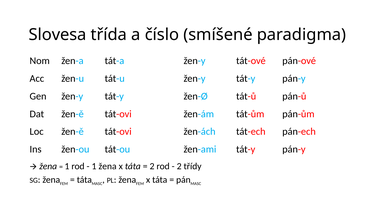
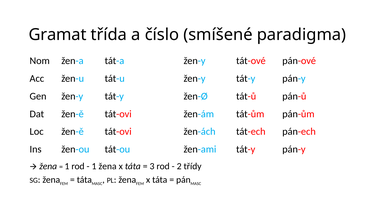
Slovesa: Slovesa -> Gramat
2 at (152, 166): 2 -> 3
